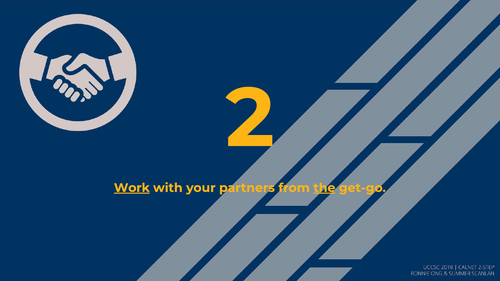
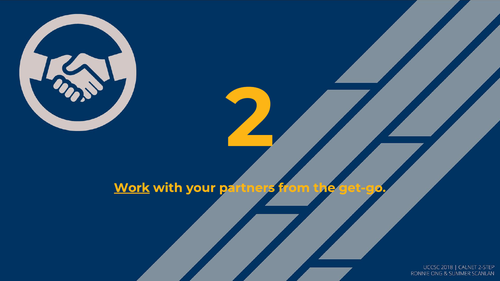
the underline: present -> none
